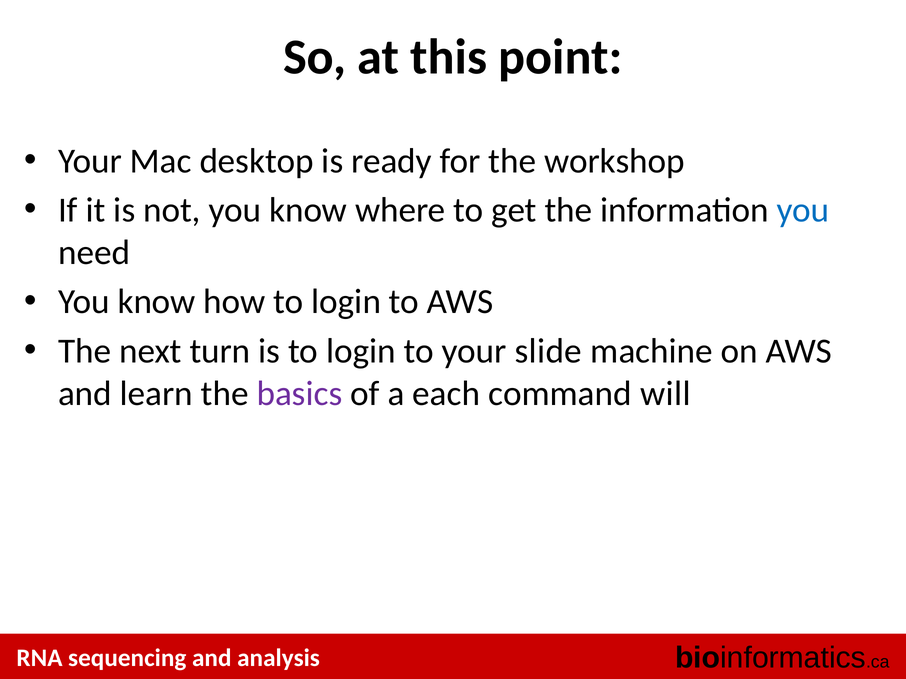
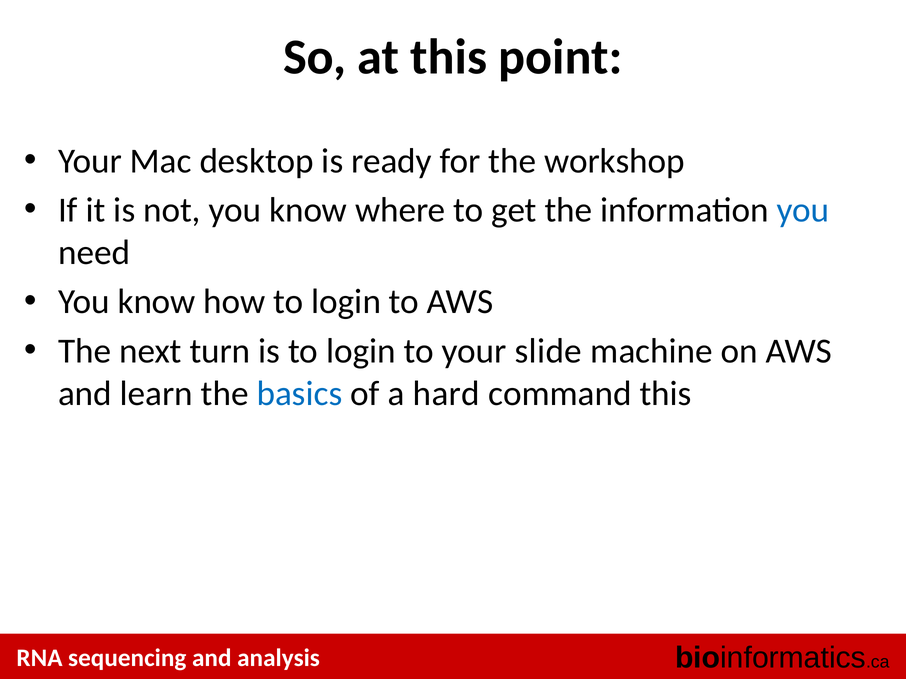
basics colour: purple -> blue
each: each -> hard
command will: will -> this
